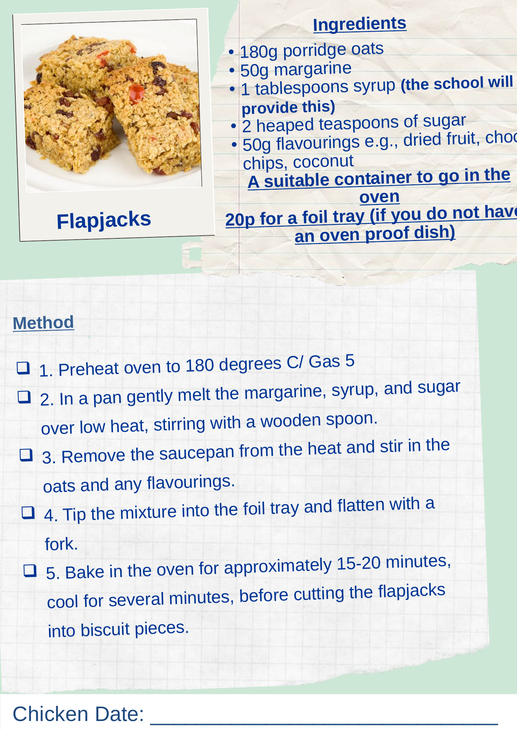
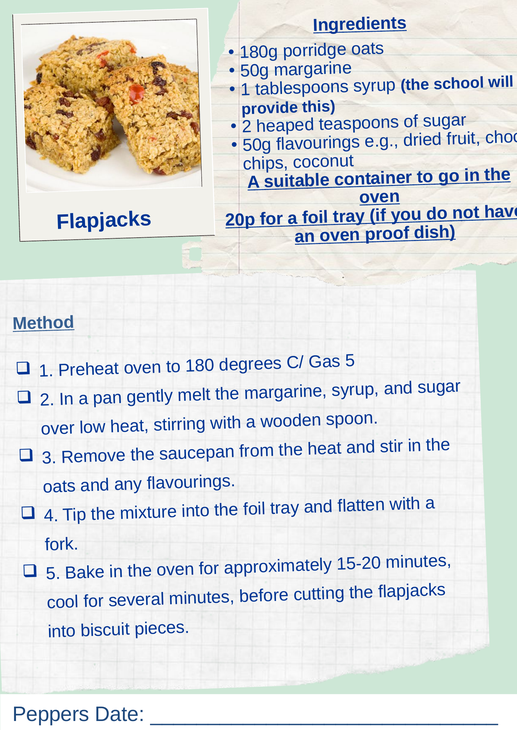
Chicken: Chicken -> Peppers
